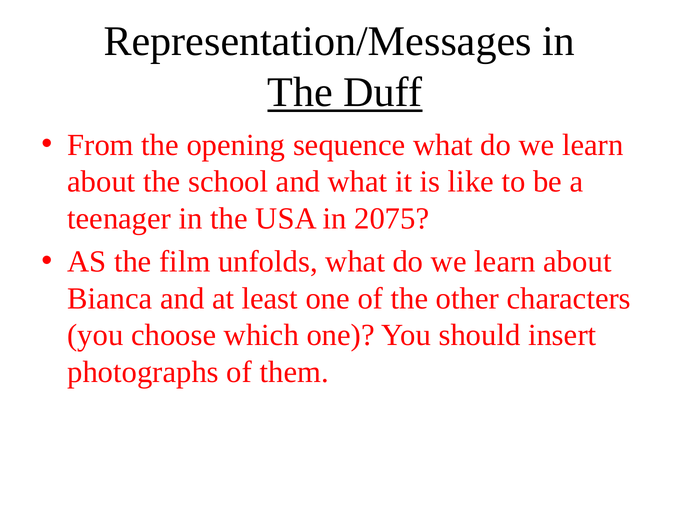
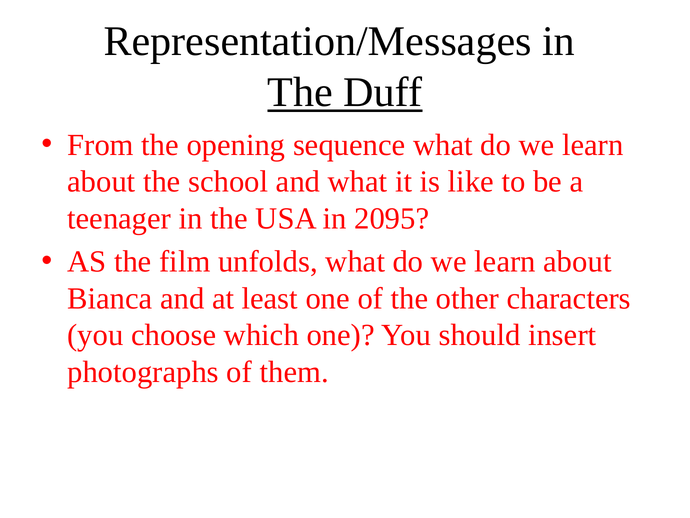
2075: 2075 -> 2095
